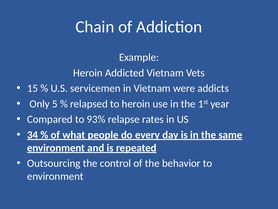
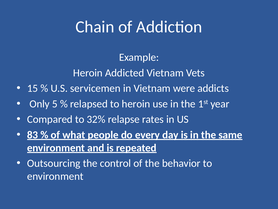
93%: 93% -> 32%
34: 34 -> 83
